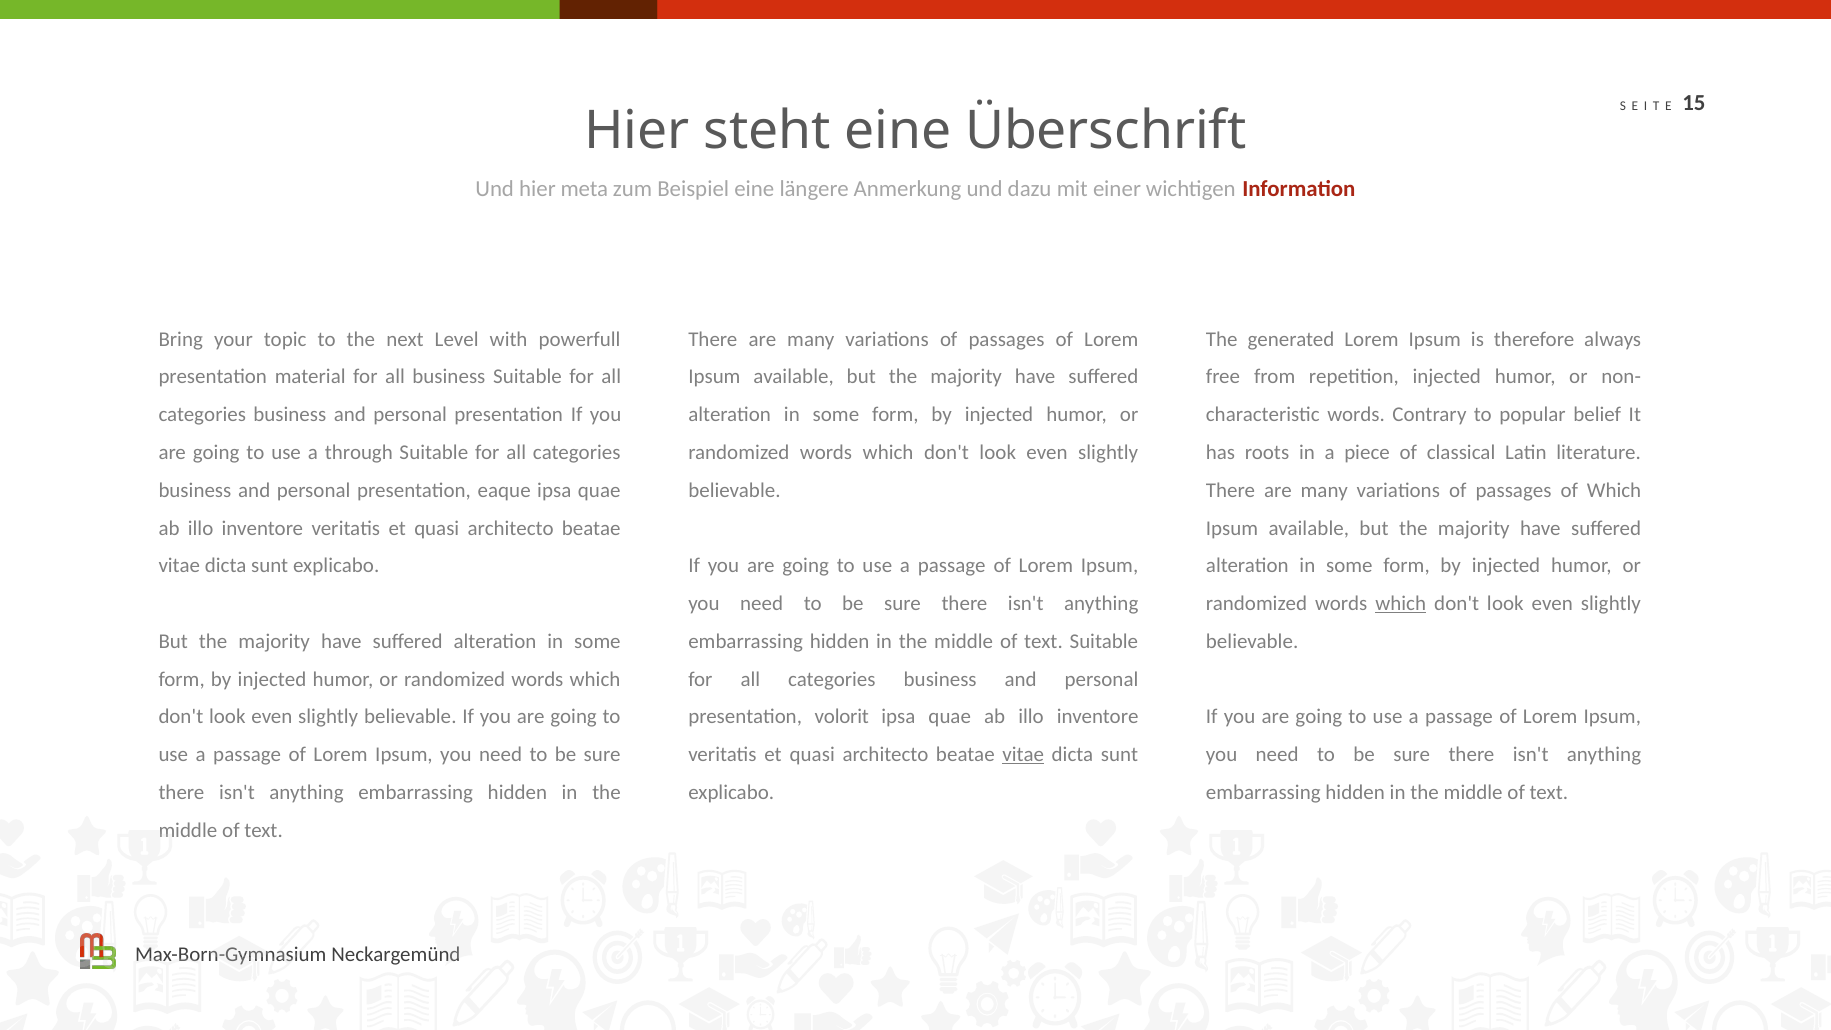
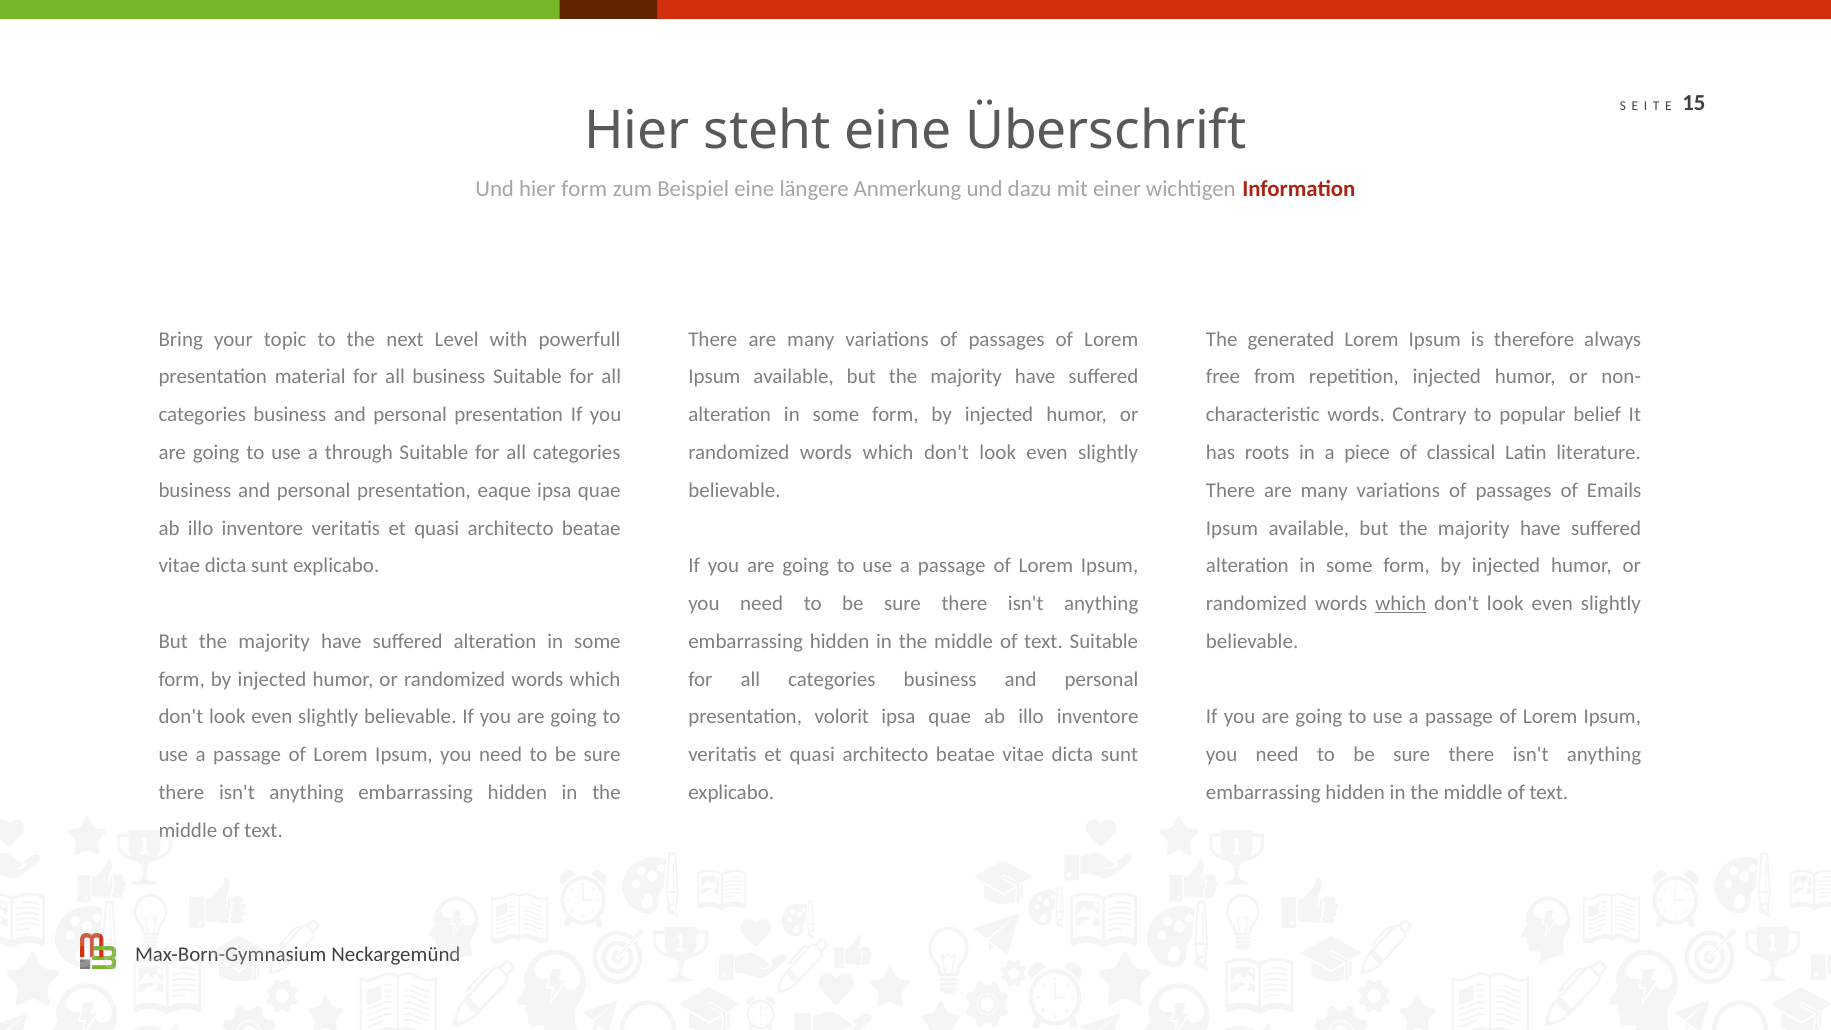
hier meta: meta -> form
of Which: Which -> Emails
vitae at (1023, 755) underline: present -> none
